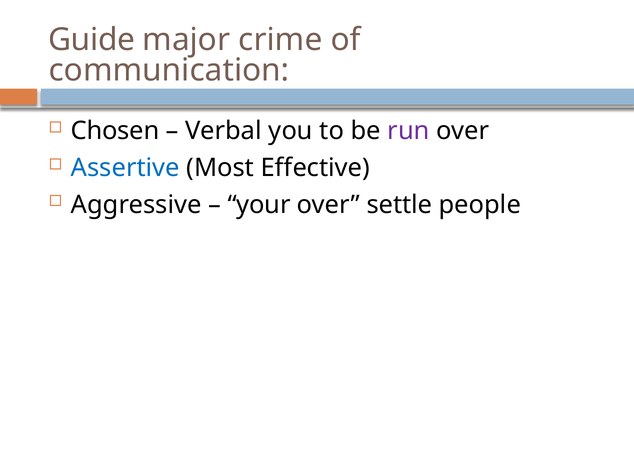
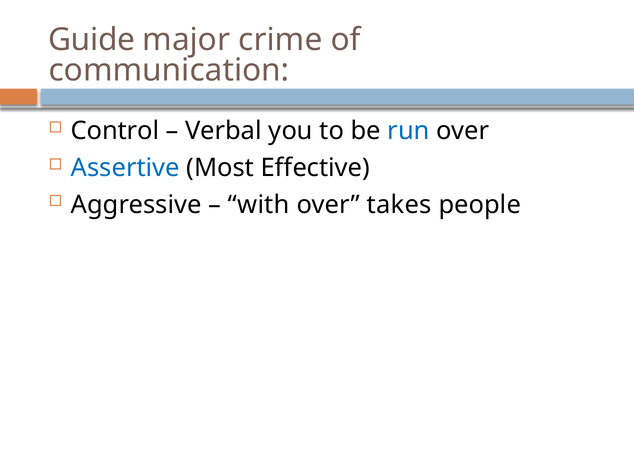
Chosen: Chosen -> Control
run colour: purple -> blue
your: your -> with
settle: settle -> takes
